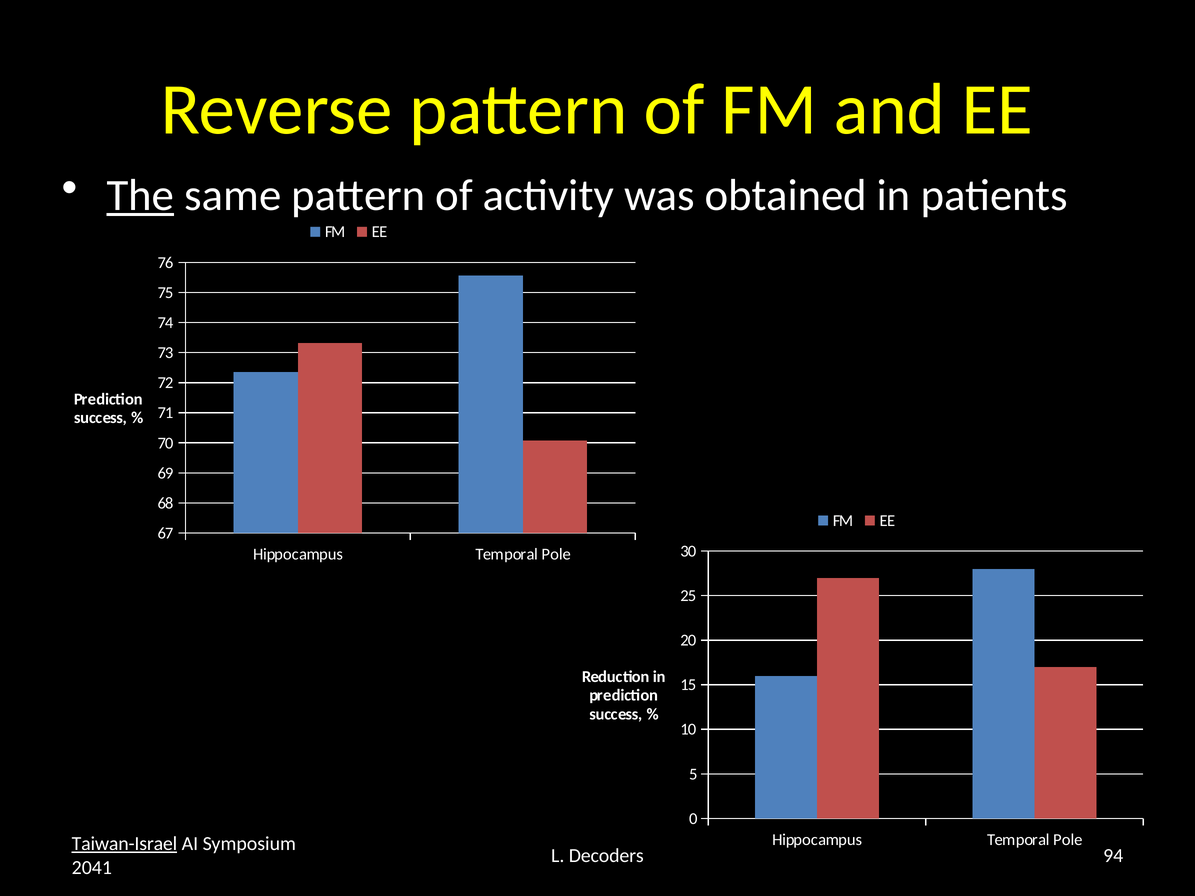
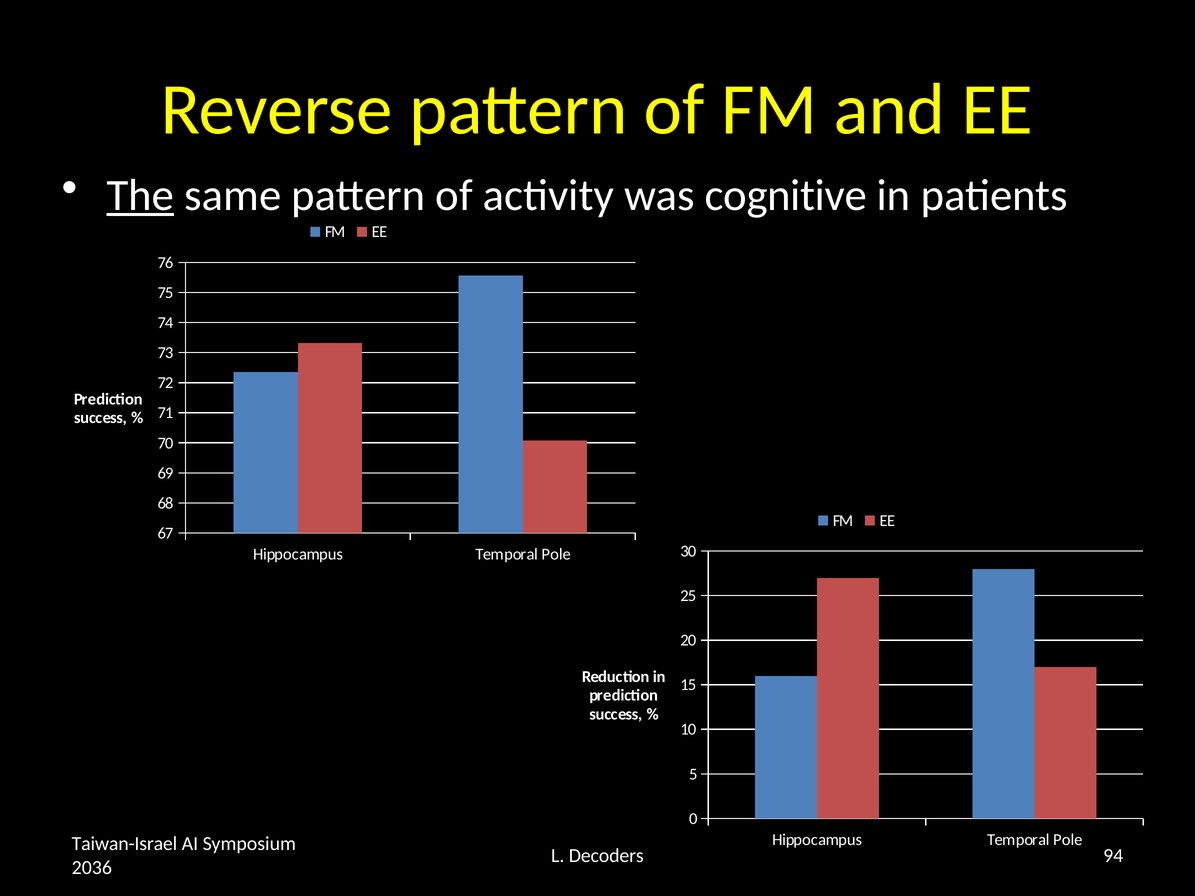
obtained: obtained -> cognitive
Taiwan-Israel underline: present -> none
2041: 2041 -> 2036
